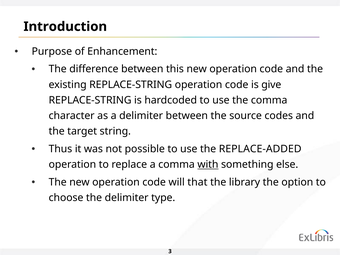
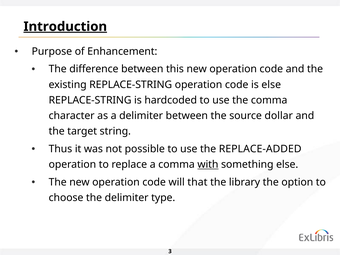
Introduction underline: none -> present
is give: give -> else
codes: codes -> dollar
